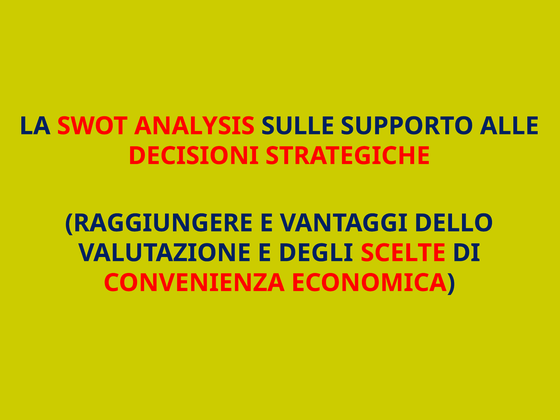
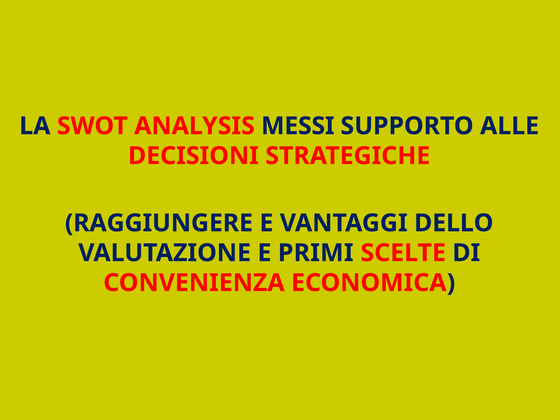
SULLE: SULLE -> MESSI
DEGLI: DEGLI -> PRIMI
